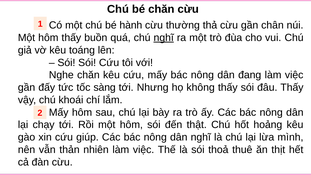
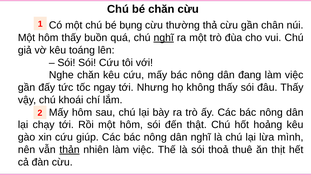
hành: hành -> bụng
sàng: sàng -> ngay
thản underline: none -> present
